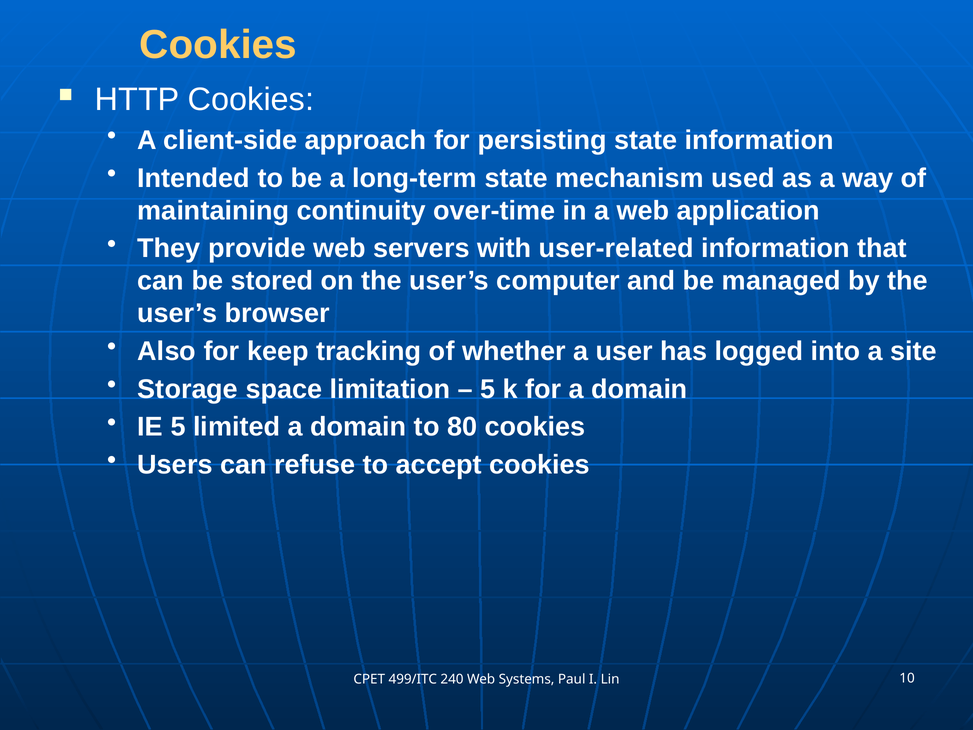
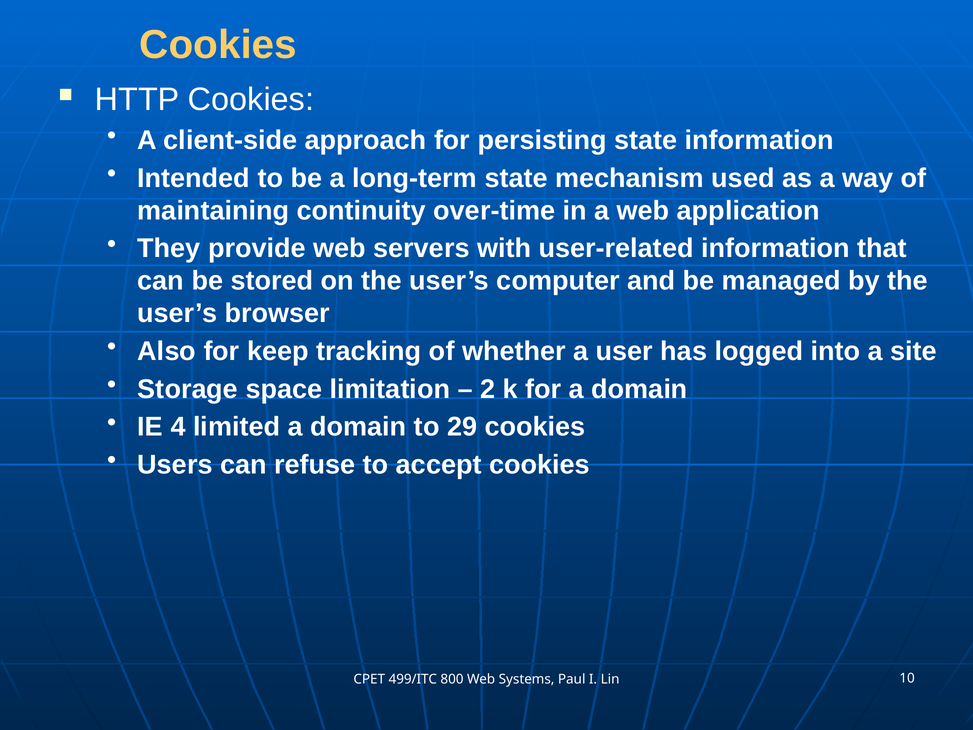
5 at (488, 389): 5 -> 2
IE 5: 5 -> 4
80: 80 -> 29
240: 240 -> 800
